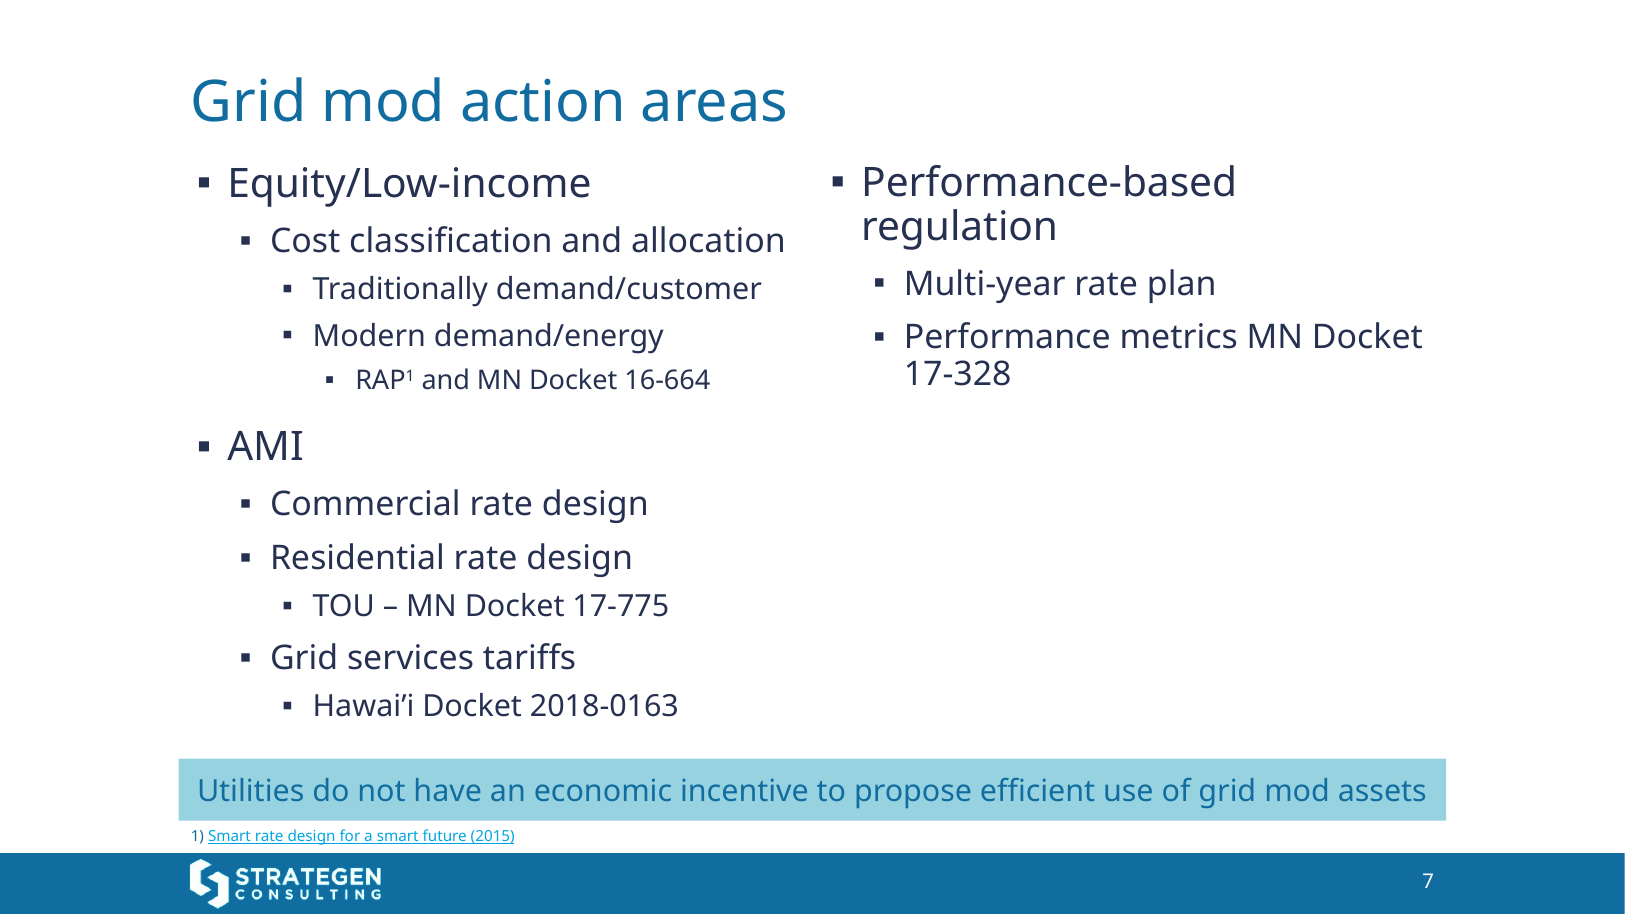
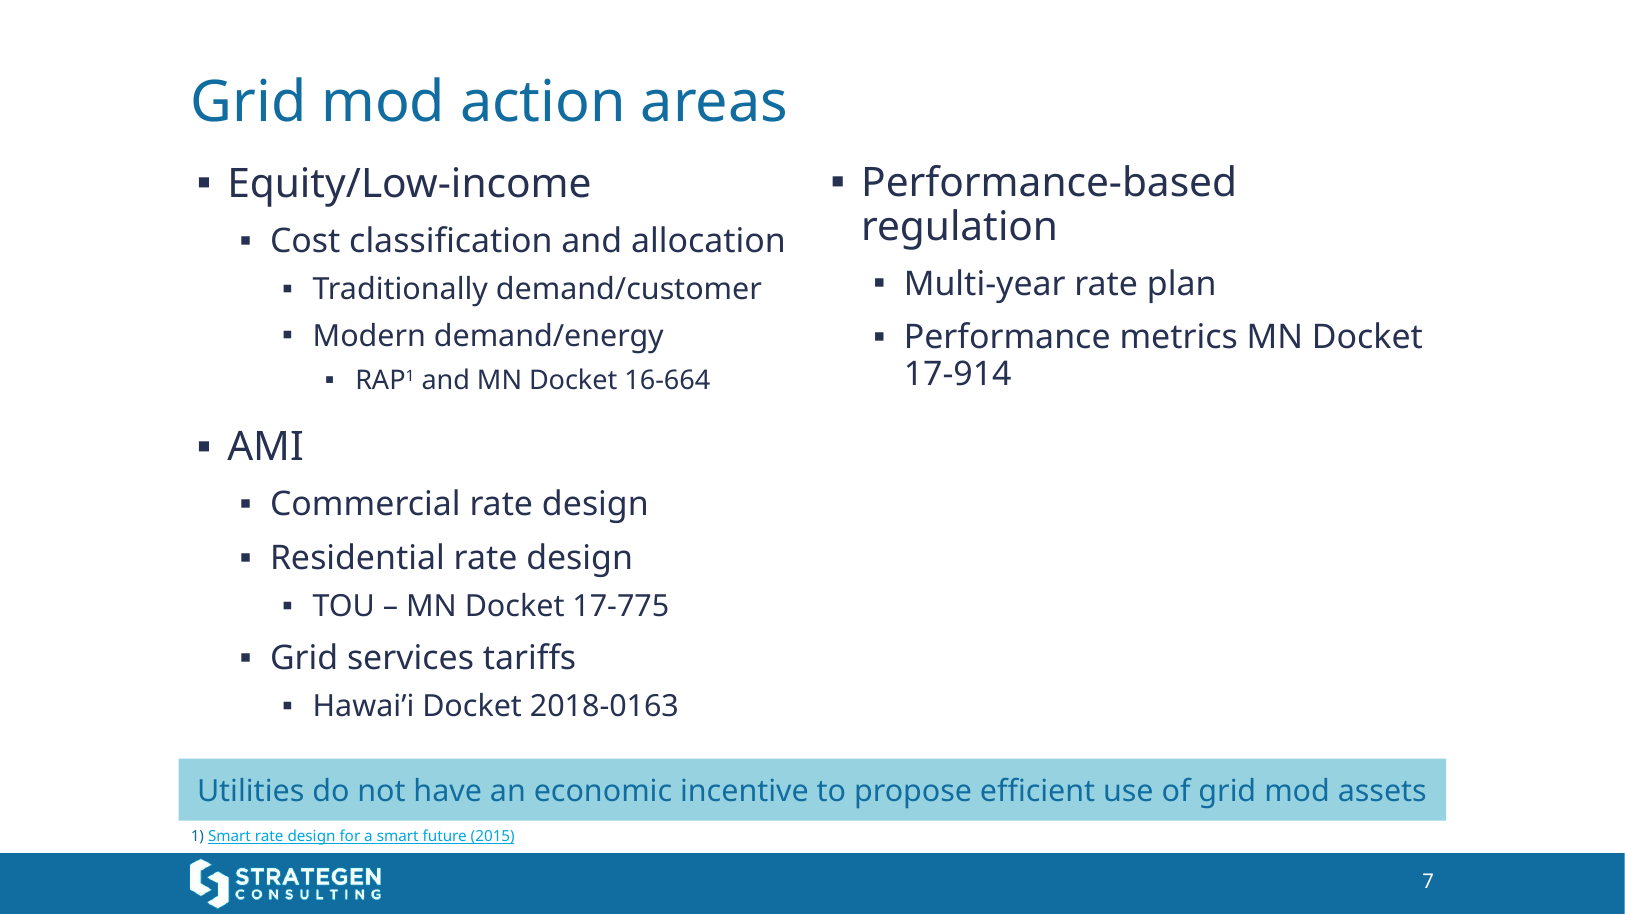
17-328: 17-328 -> 17-914
